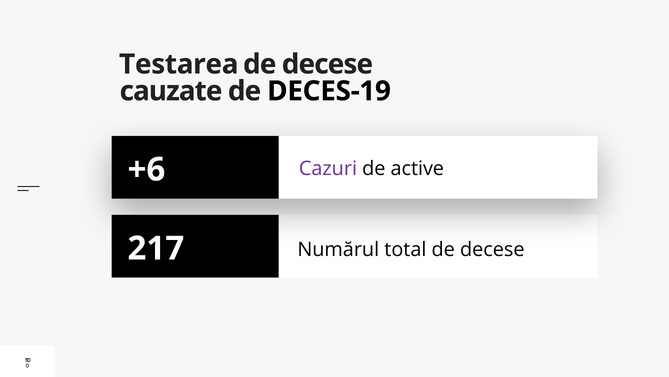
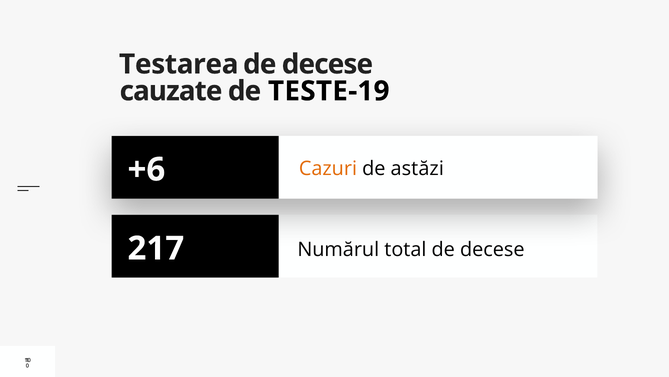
DECES-19: DECES-19 -> TESTE-19
Cazuri colour: purple -> orange
active: active -> astăzi
